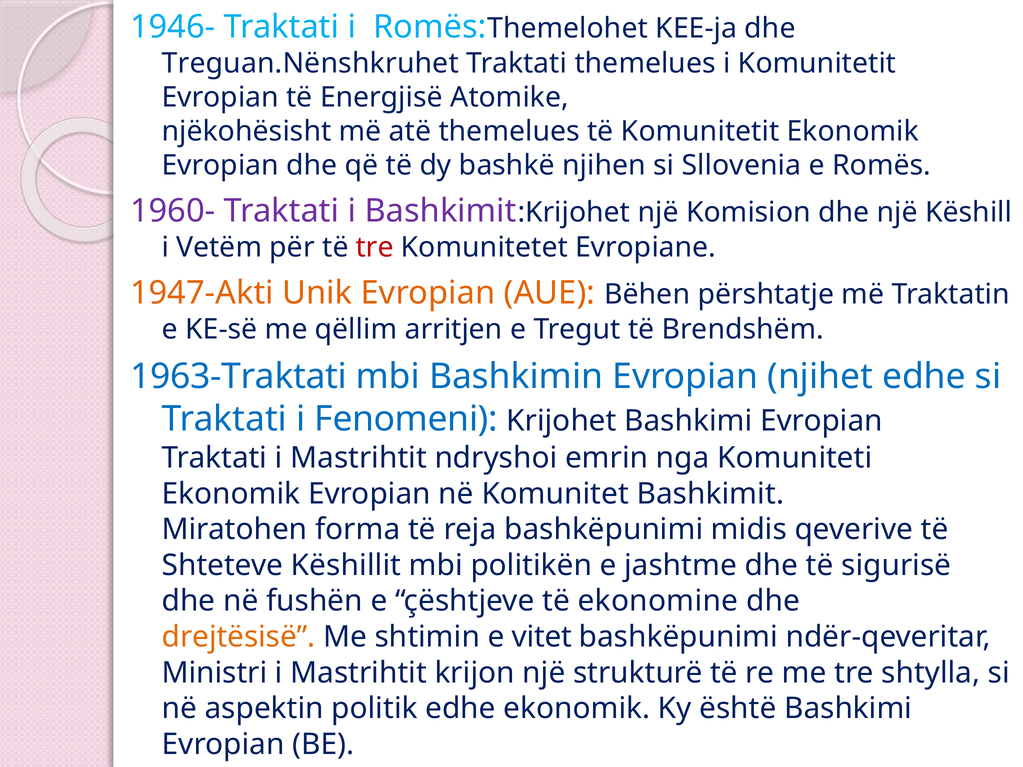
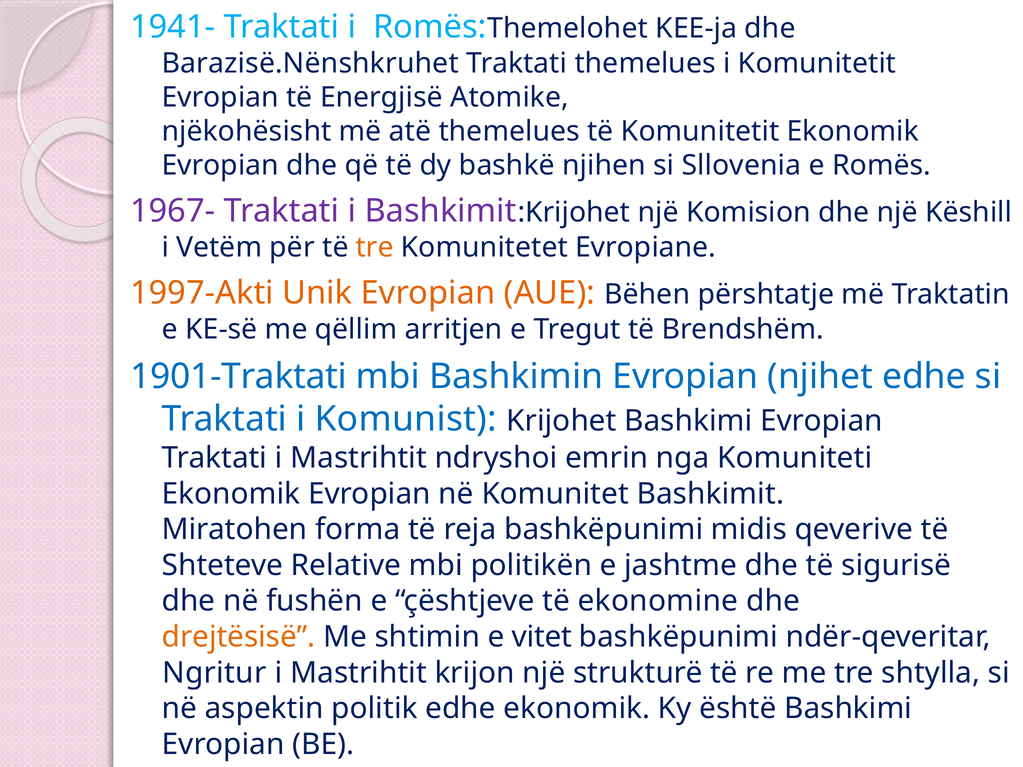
1946-: 1946- -> 1941-
Treguan.Nënshkruhet: Treguan.Nënshkruhet -> Barazisë.Nënshkruhet
1960-: 1960- -> 1967-
tre at (375, 247) colour: red -> orange
1947-Akti: 1947-Akti -> 1997-Akti
1963-Traktati: 1963-Traktati -> 1901-Traktati
Fenomeni: Fenomeni -> Komunist
Këshillit: Këshillit -> Relative
Ministri: Ministri -> Ngritur
